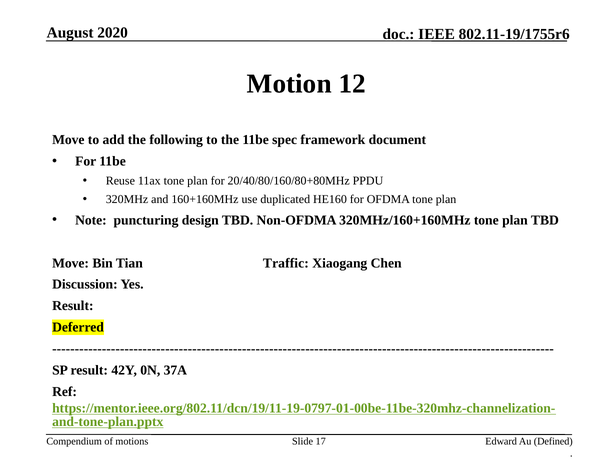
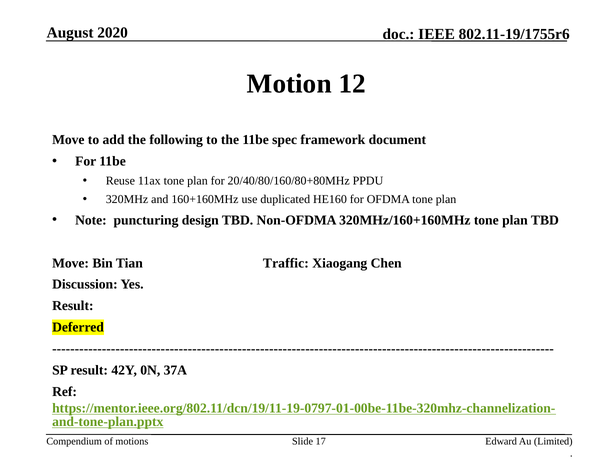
Defined: Defined -> Limited
